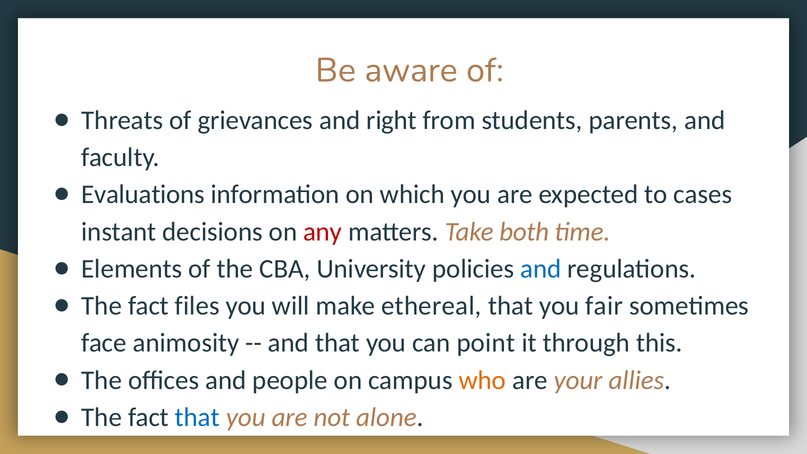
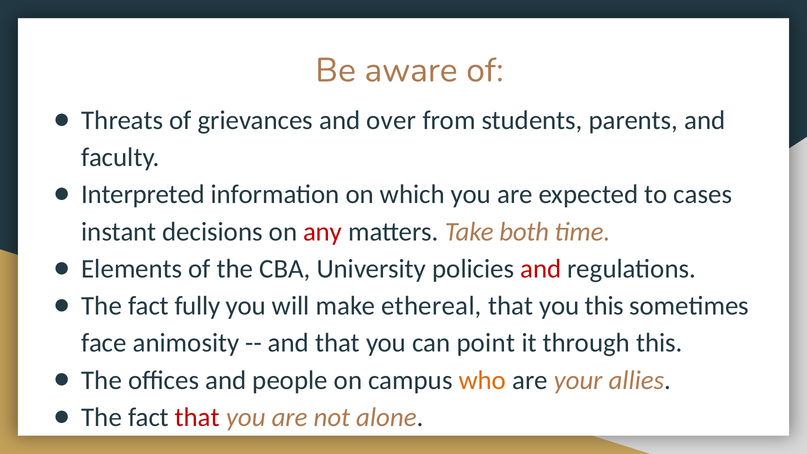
right: right -> over
Evaluations: Evaluations -> Interpreted
and at (541, 269) colour: blue -> red
files: files -> fully
you fair: fair -> this
that at (197, 417) colour: blue -> red
